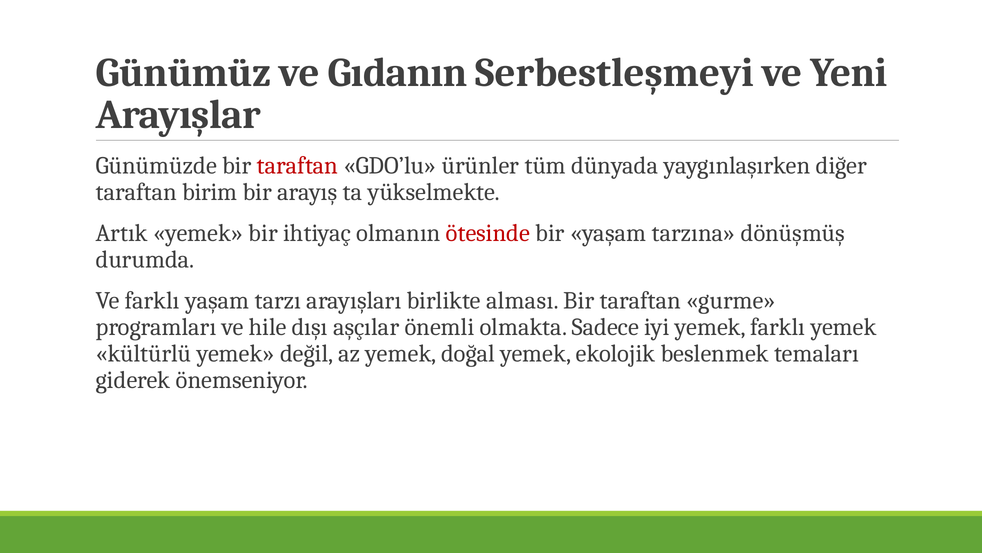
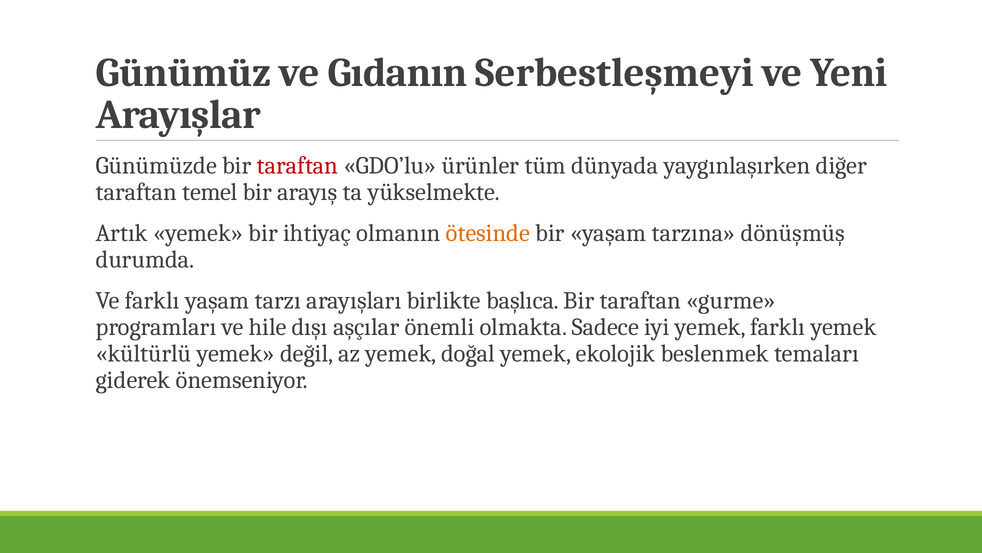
birim: birim -> temel
ötesinde colour: red -> orange
alması: alması -> başlıca
